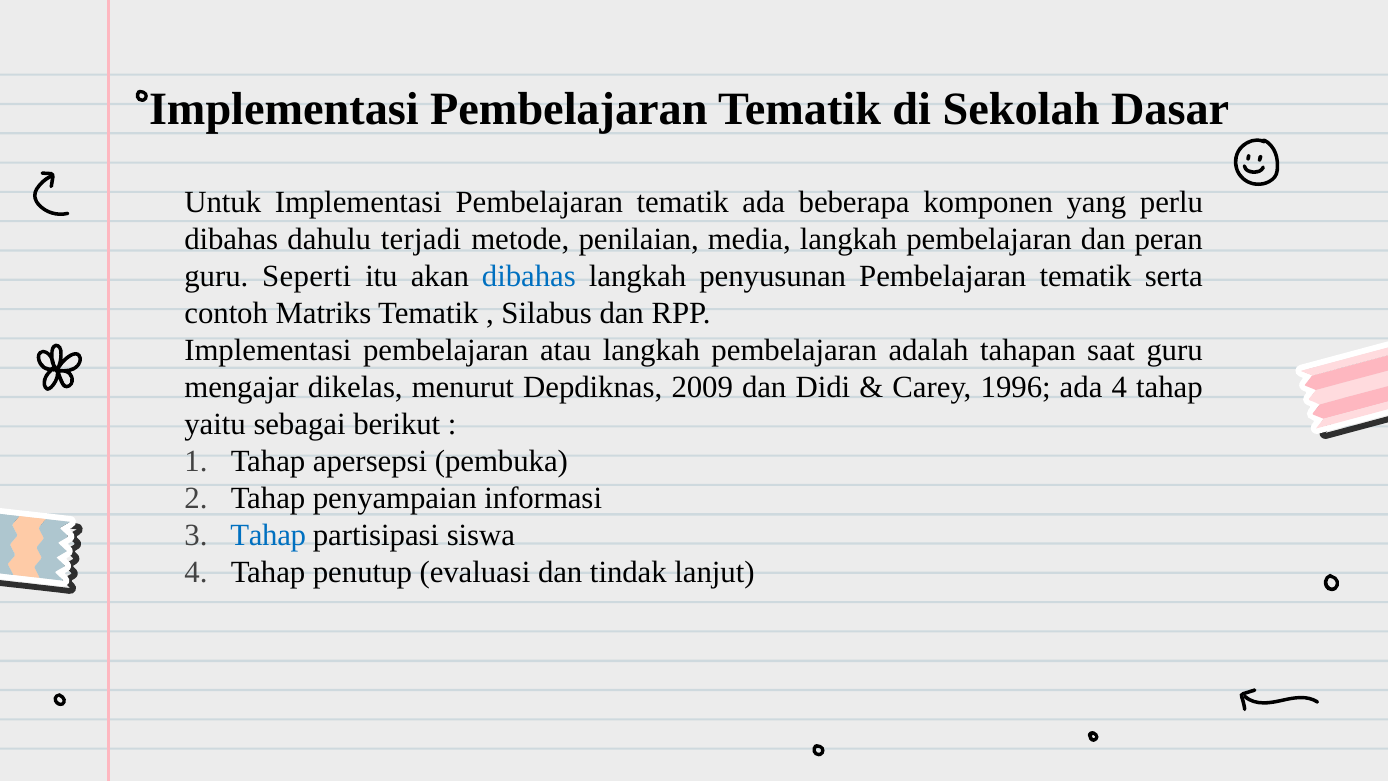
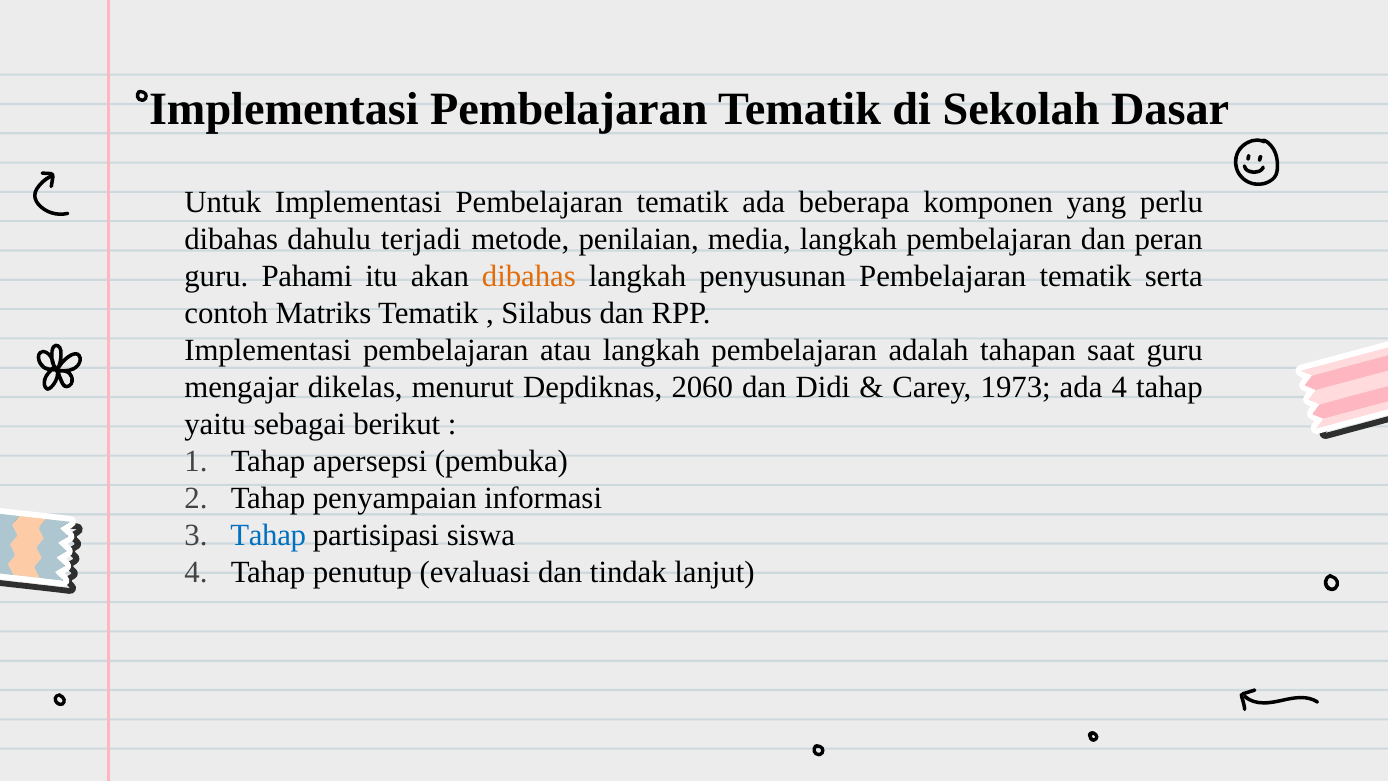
Seperti: Seperti -> Pahami
dibahas at (529, 276) colour: blue -> orange
2009: 2009 -> 2060
1996: 1996 -> 1973
